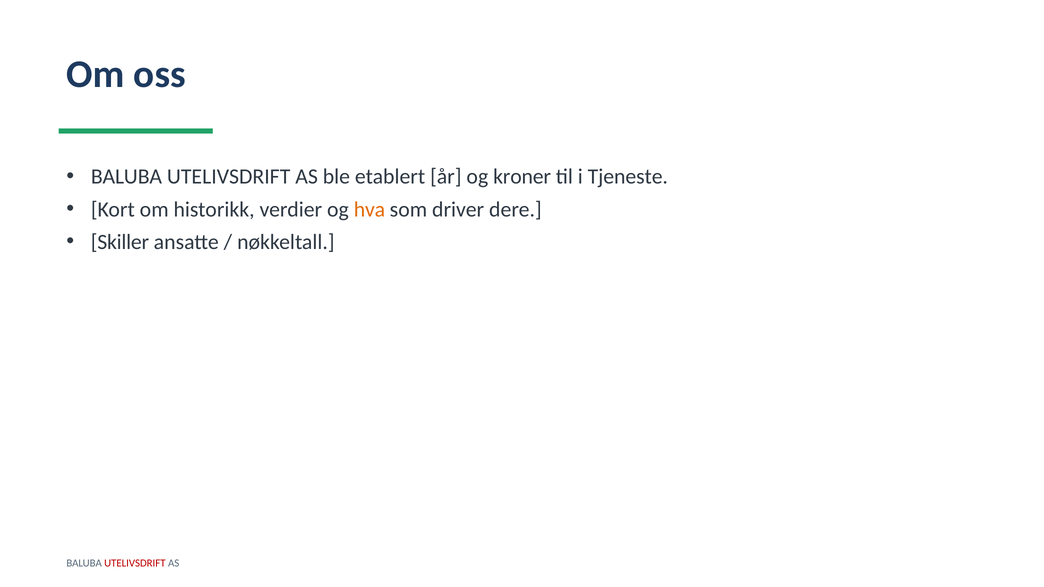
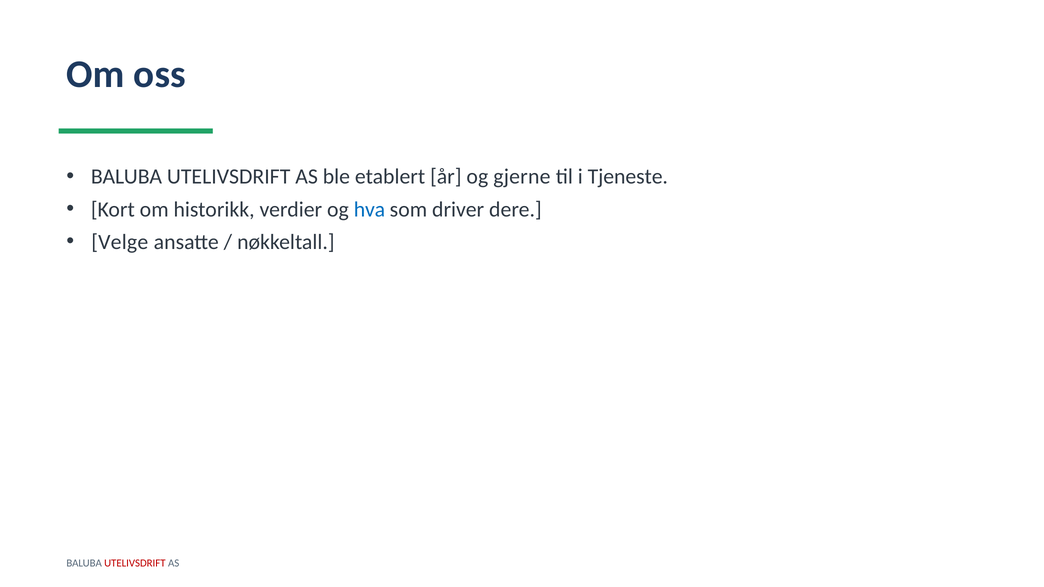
kroner: kroner -> gjerne
hva colour: orange -> blue
Skiller: Skiller -> Velge
